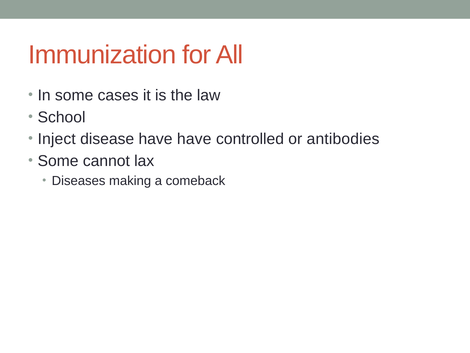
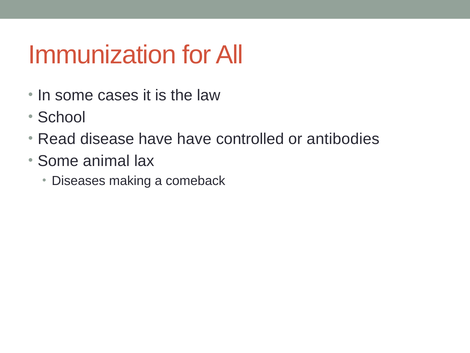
Inject: Inject -> Read
cannot: cannot -> animal
